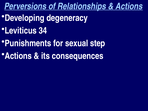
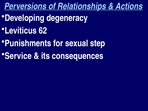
34: 34 -> 62
Actions at (18, 56): Actions -> Service
